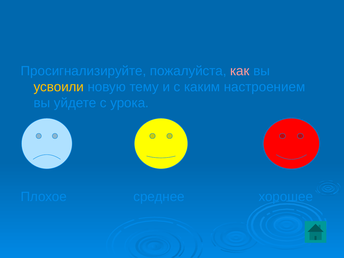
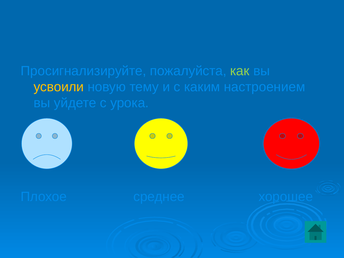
как colour: pink -> light green
